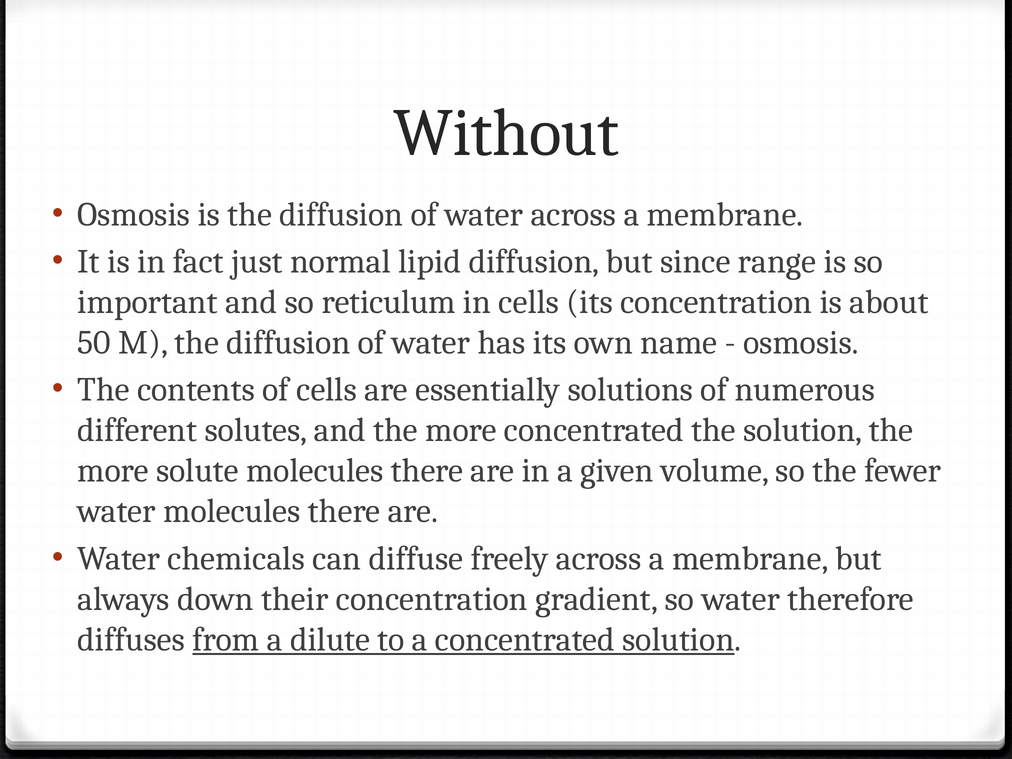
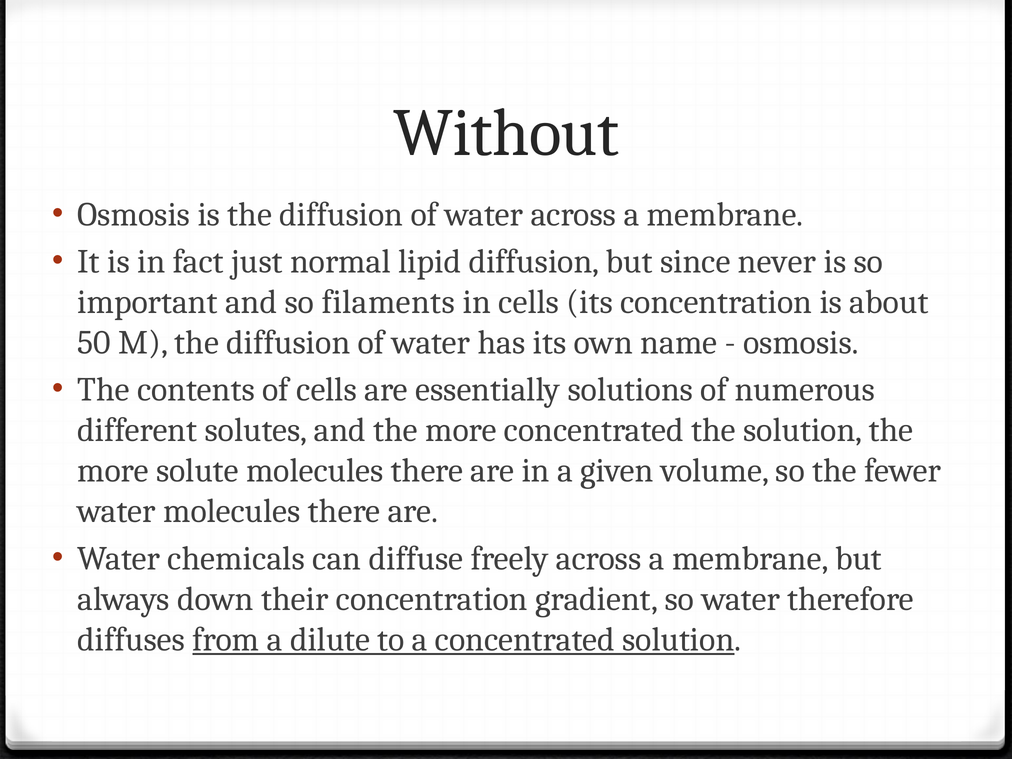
range: range -> never
reticulum: reticulum -> filaments
